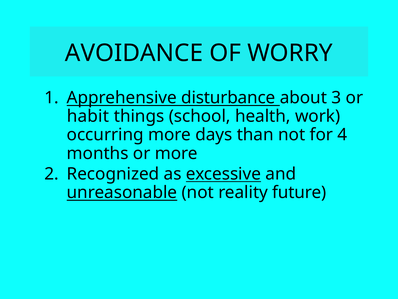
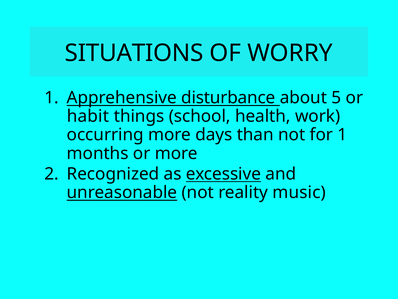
AVOIDANCE: AVOIDANCE -> SITUATIONS
3: 3 -> 5
for 4: 4 -> 1
future: future -> music
